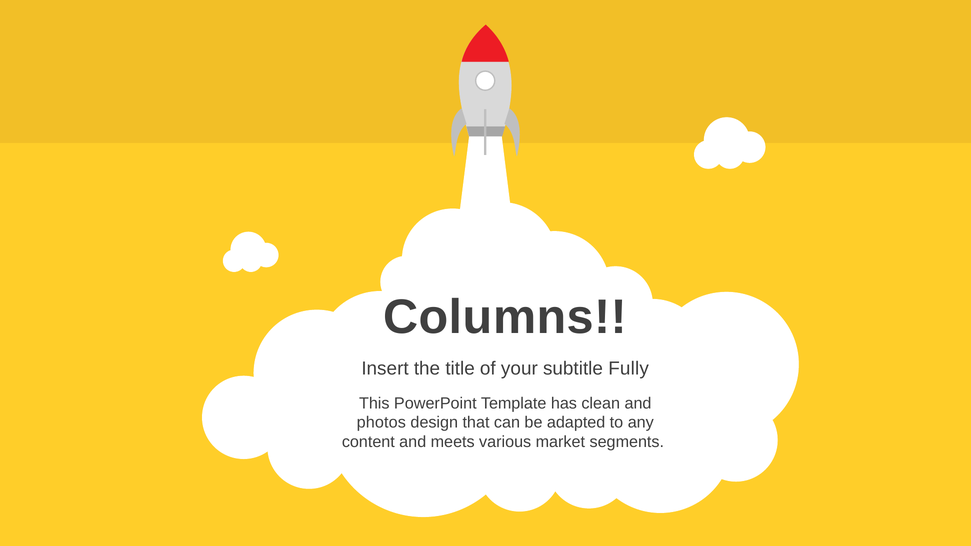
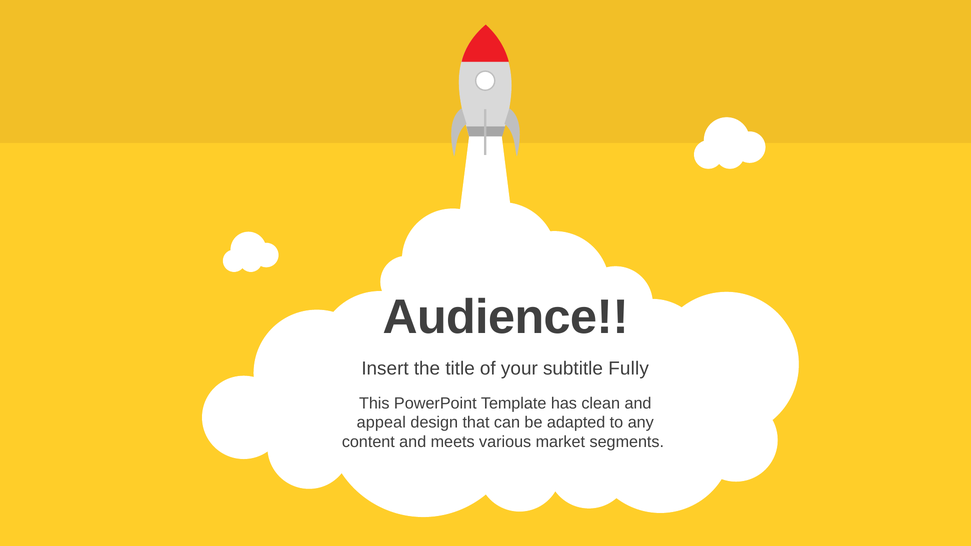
Columns: Columns -> Audience
photos: photos -> appeal
